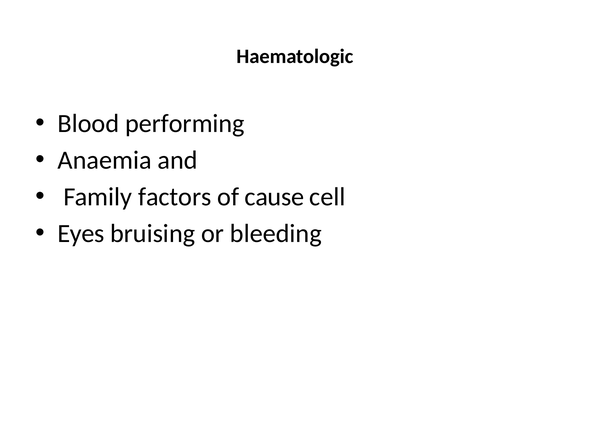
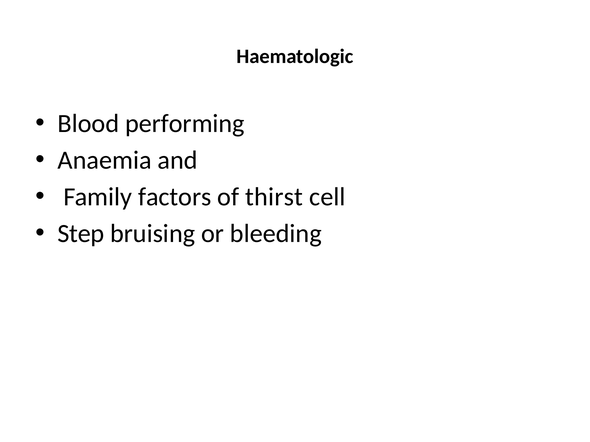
cause: cause -> thirst
Eyes: Eyes -> Step
